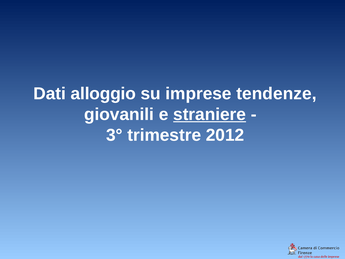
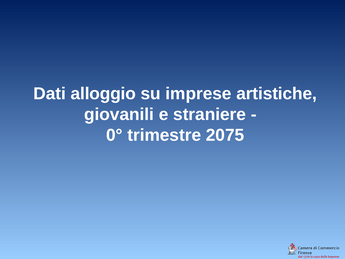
tendenze: tendenze -> artistiche
straniere underline: present -> none
3°: 3° -> 0°
2012: 2012 -> 2075
